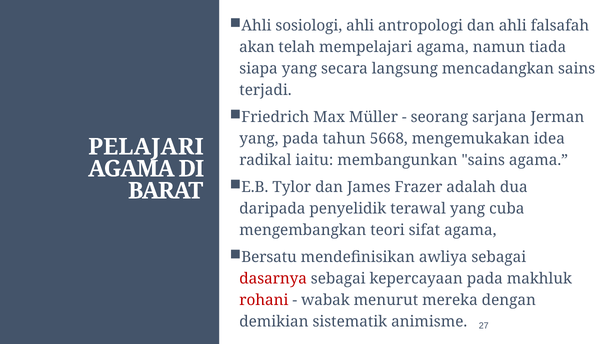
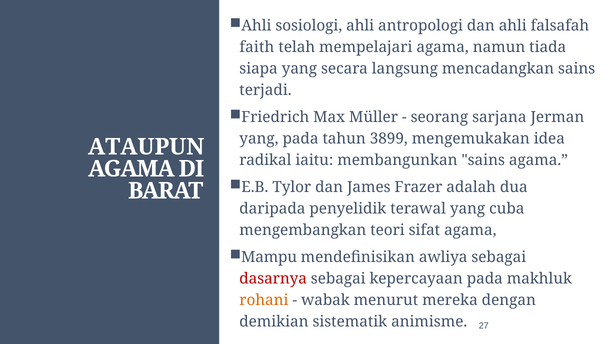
akan: akan -> faith
5668: 5668 -> 3899
PELAJARI: PELAJARI -> ATAUPUN
Bersatu: Bersatu -> Mampu
rohani colour: red -> orange
